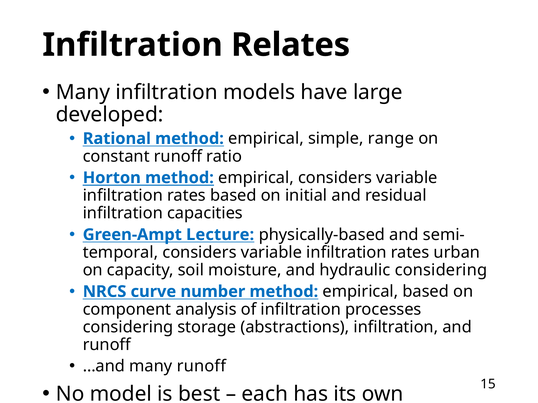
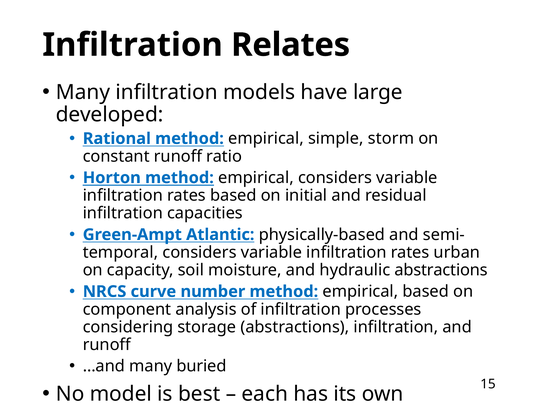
range: range -> storm
Lecture: Lecture -> Atlantic
hydraulic considering: considering -> abstractions
many runoff: runoff -> buried
